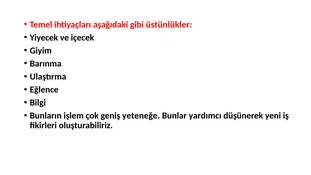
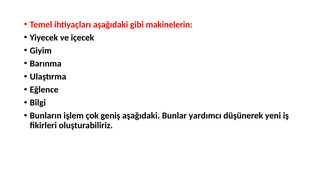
üstünlükler: üstünlükler -> makinelerin
geniş yeteneğe: yeteneğe -> aşağıdaki
